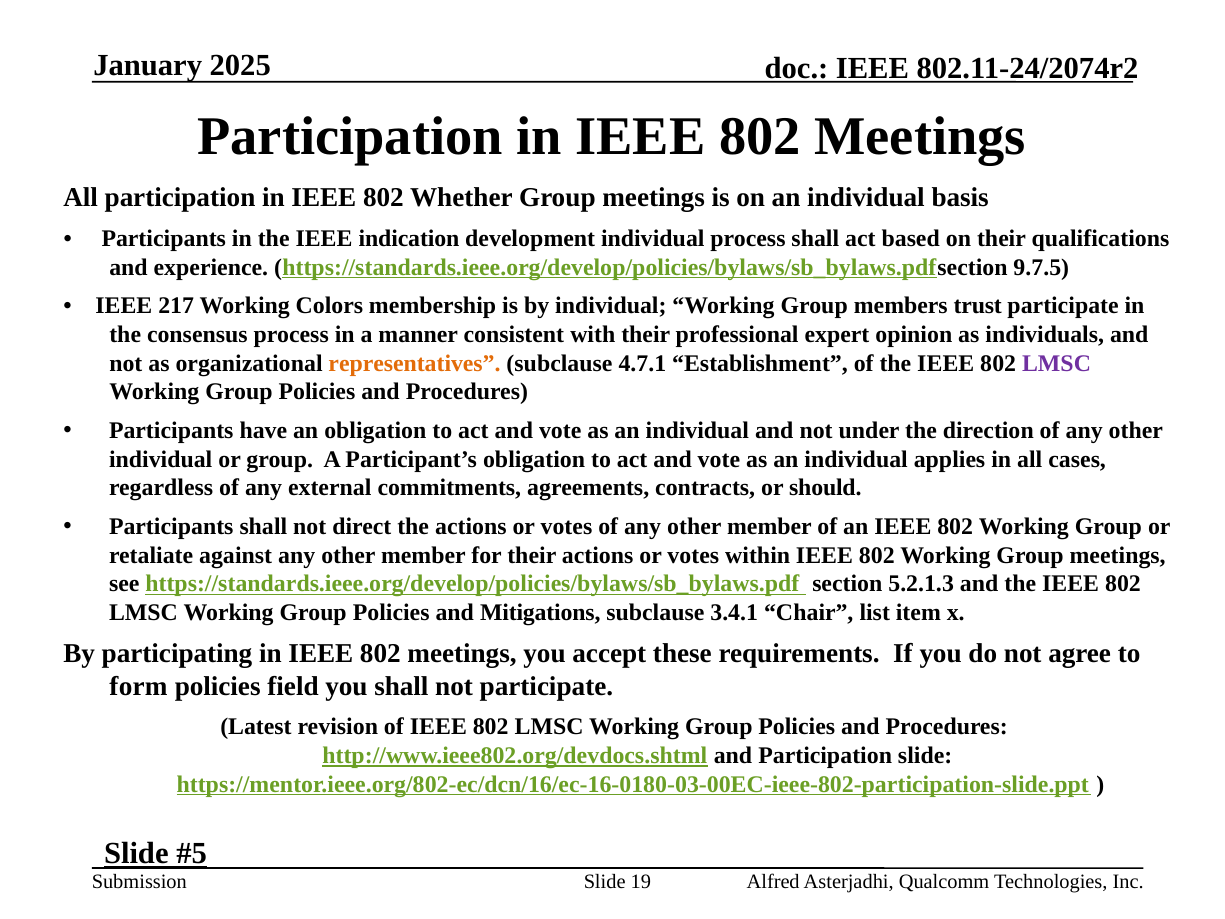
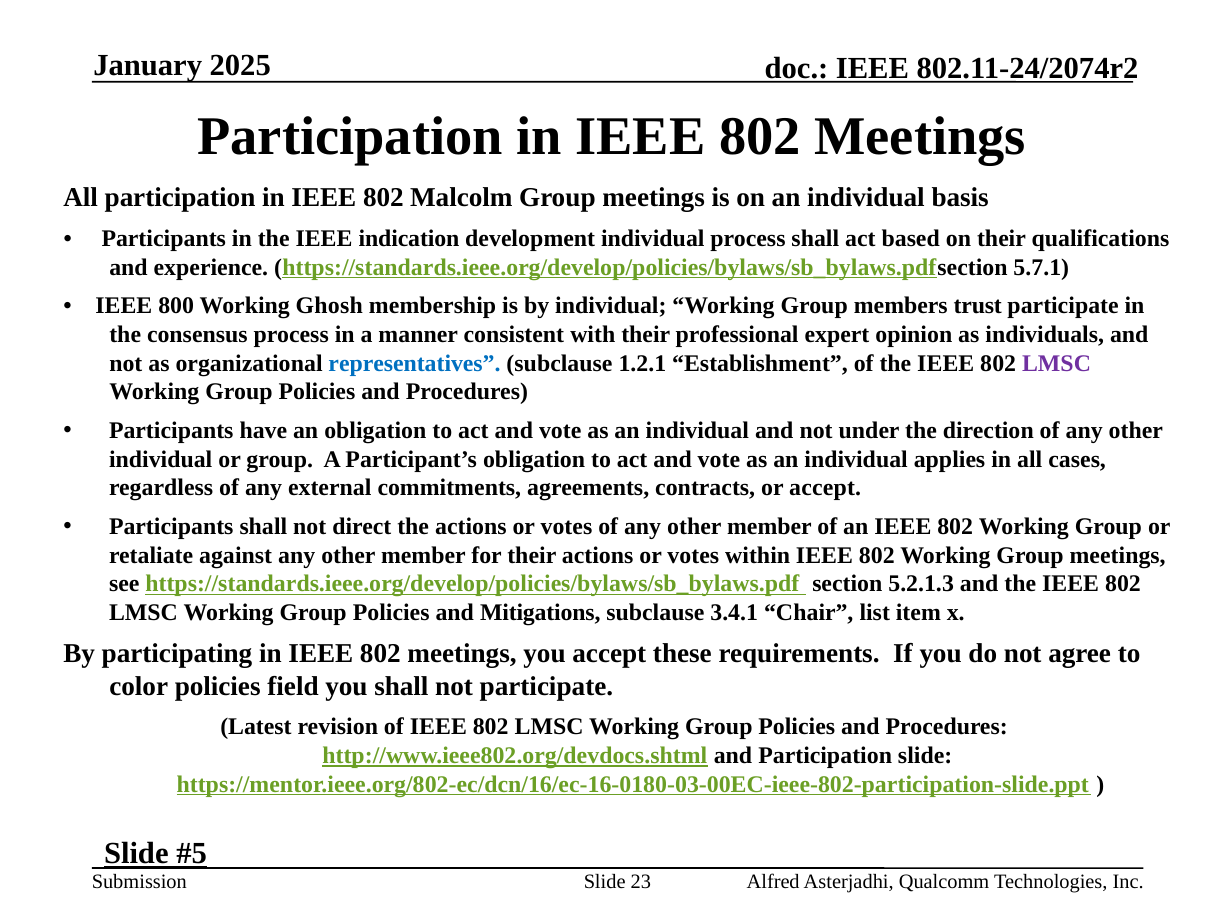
Whether: Whether -> Malcolm
9.7.5: 9.7.5 -> 5.7.1
217: 217 -> 800
Colors: Colors -> Ghosh
representatives colour: orange -> blue
4.7.1: 4.7.1 -> 1.2.1
or should: should -> accept
form: form -> color
19: 19 -> 23
